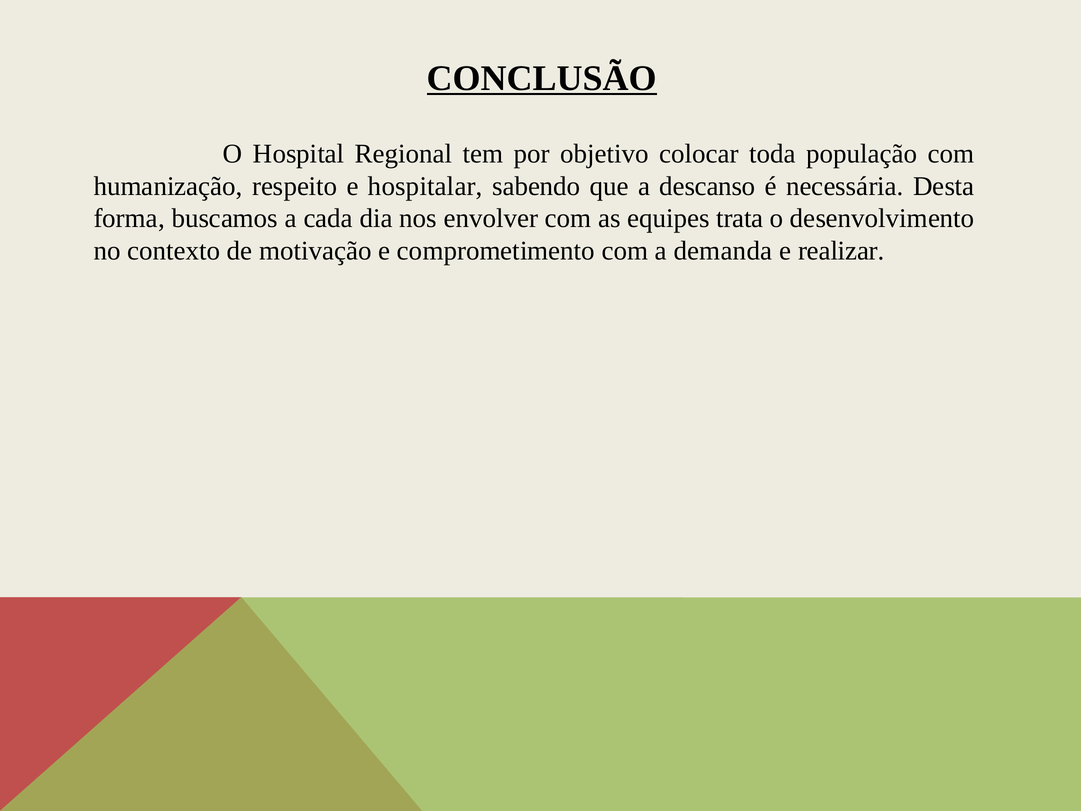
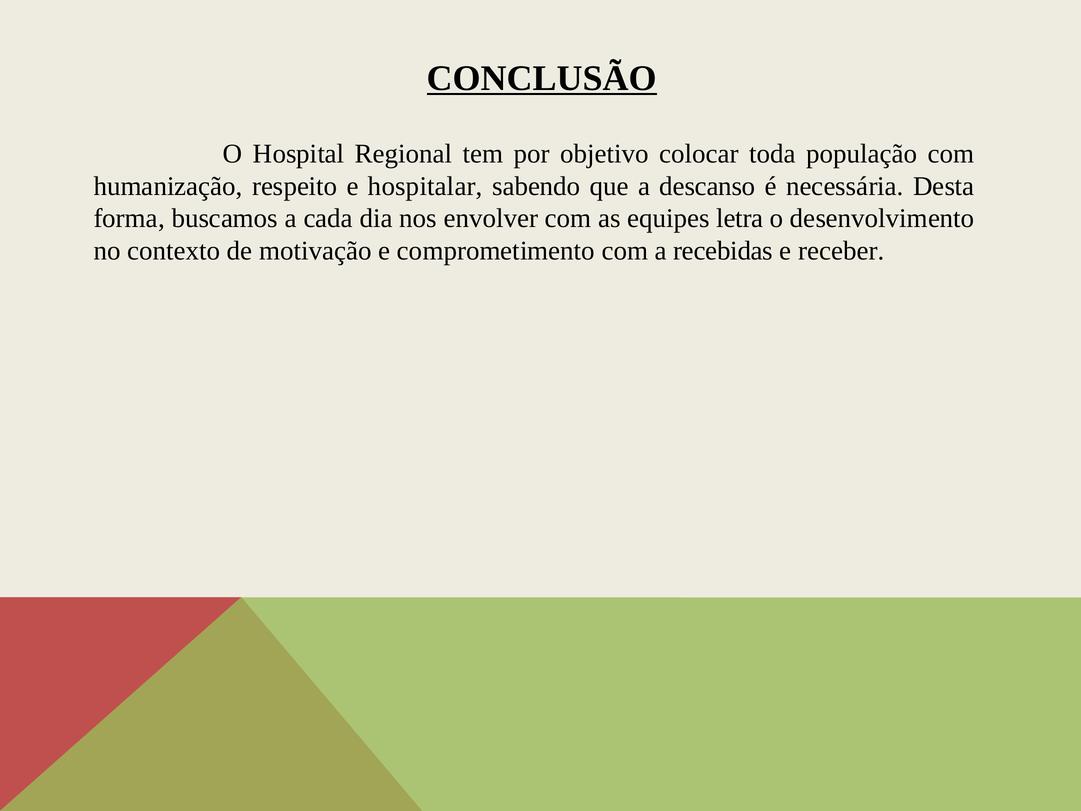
trata: trata -> letra
demanda: demanda -> recebidas
realizar: realizar -> receber
